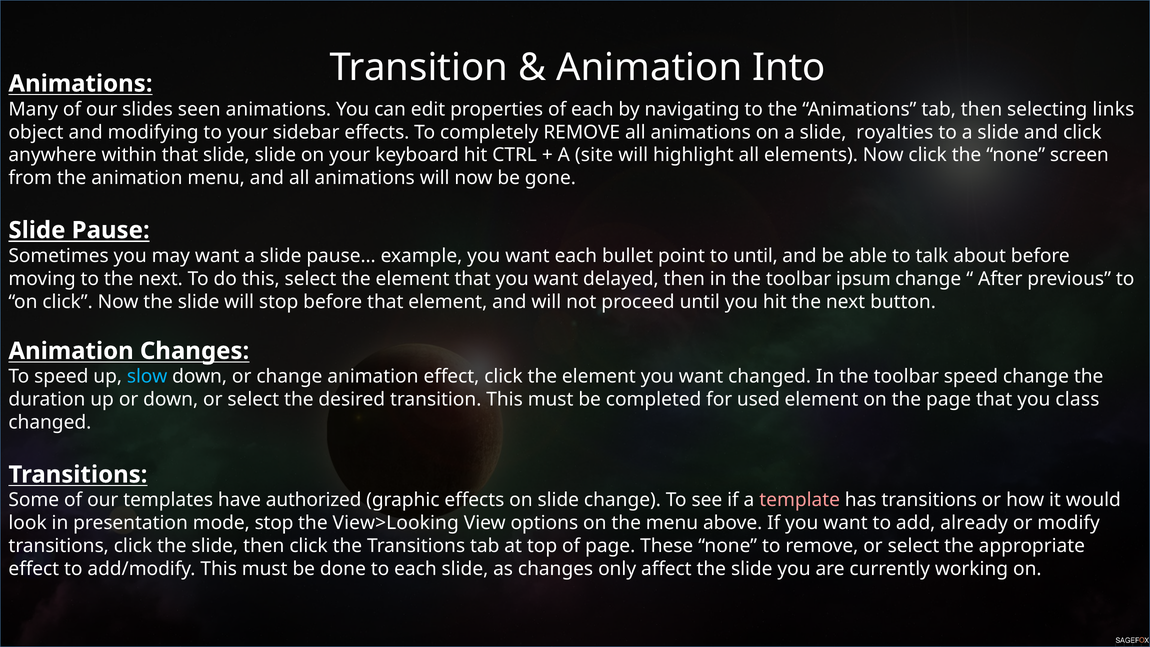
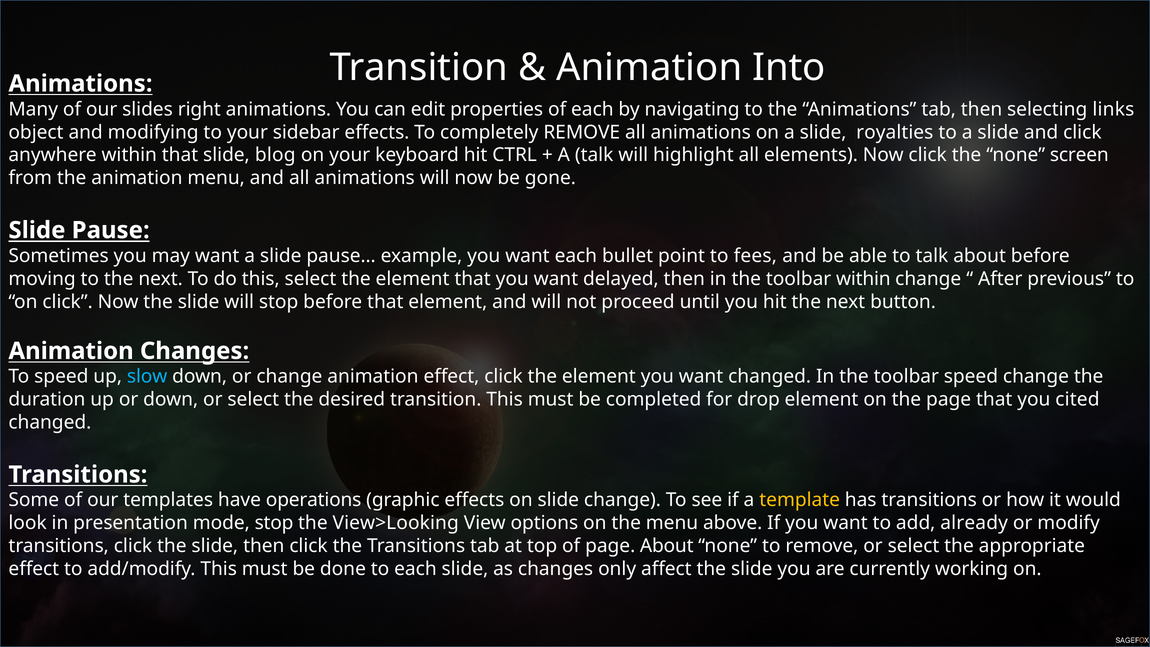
seen: seen -> right
slide slide: slide -> blog
A site: site -> talk
to until: until -> fees
toolbar ipsum: ipsum -> within
used: used -> drop
class: class -> cited
authorized: authorized -> operations
template colour: pink -> yellow
page These: These -> About
